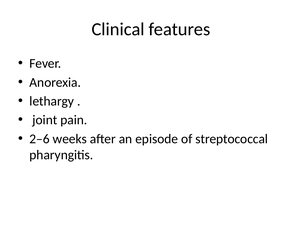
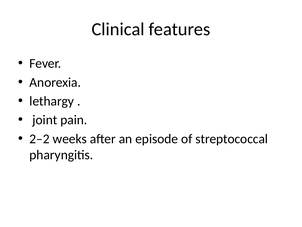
2–6: 2–6 -> 2–2
